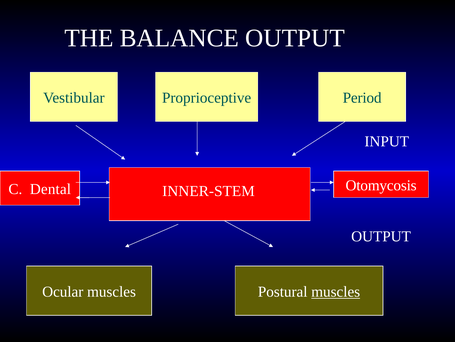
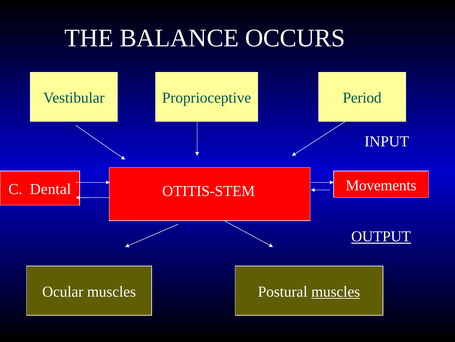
BALANCE OUTPUT: OUTPUT -> OCCURS
Otomycosis: Otomycosis -> Movements
INNER-STEM: INNER-STEM -> OTITIS-STEM
OUTPUT at (381, 236) underline: none -> present
